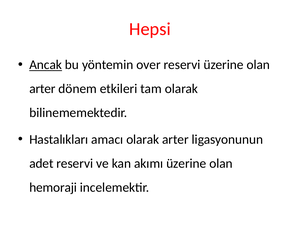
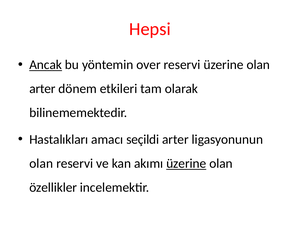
amacı olarak: olarak -> seçildi
adet at (41, 164): adet -> olan
üzerine at (186, 164) underline: none -> present
hemoraji: hemoraji -> özellikler
